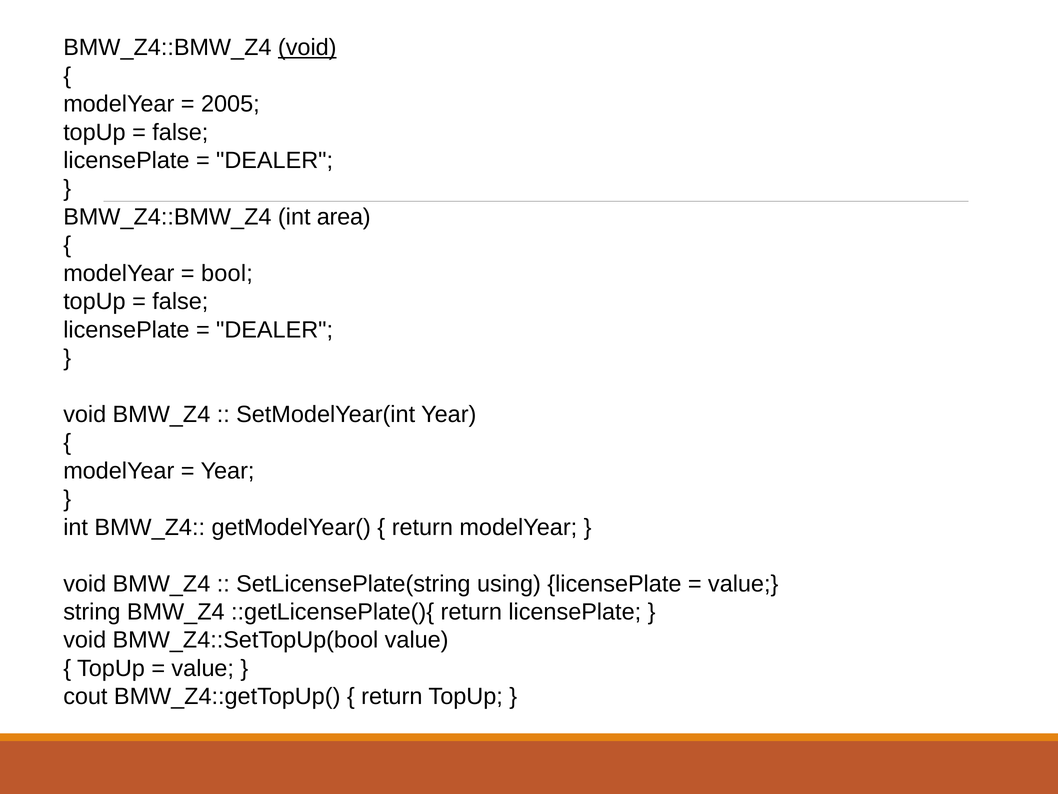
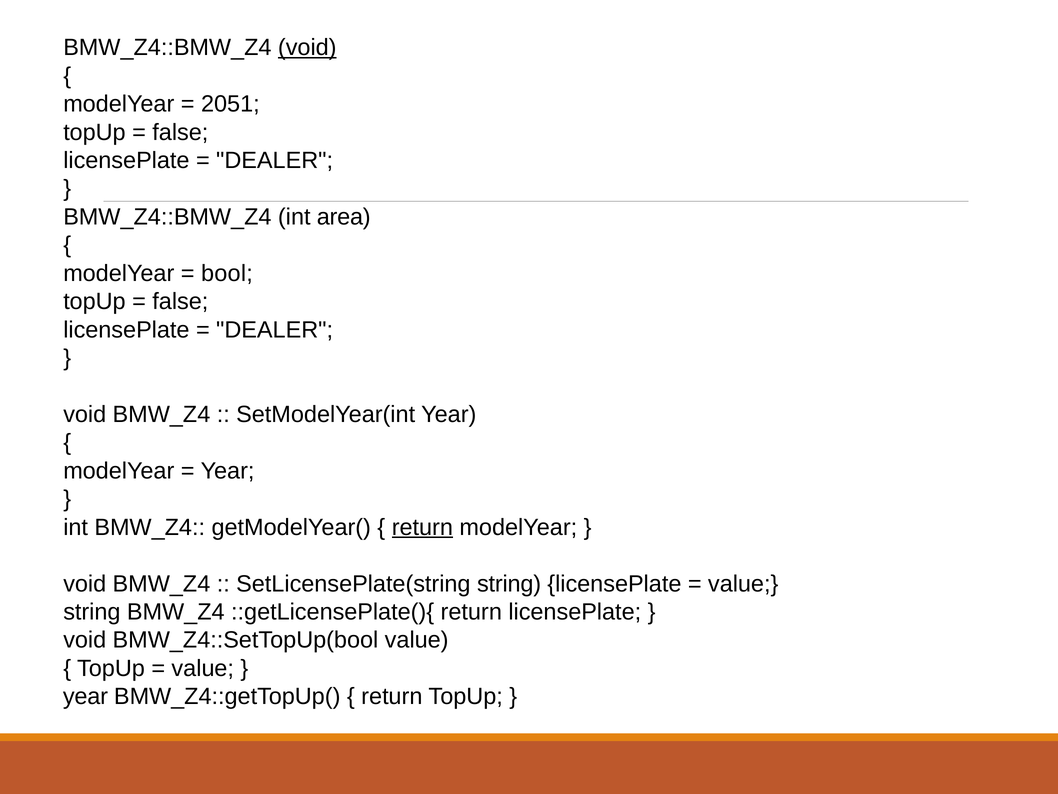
2005: 2005 -> 2051
return at (422, 527) underline: none -> present
SetLicensePlate(string using: using -> string
cout at (85, 696): cout -> year
